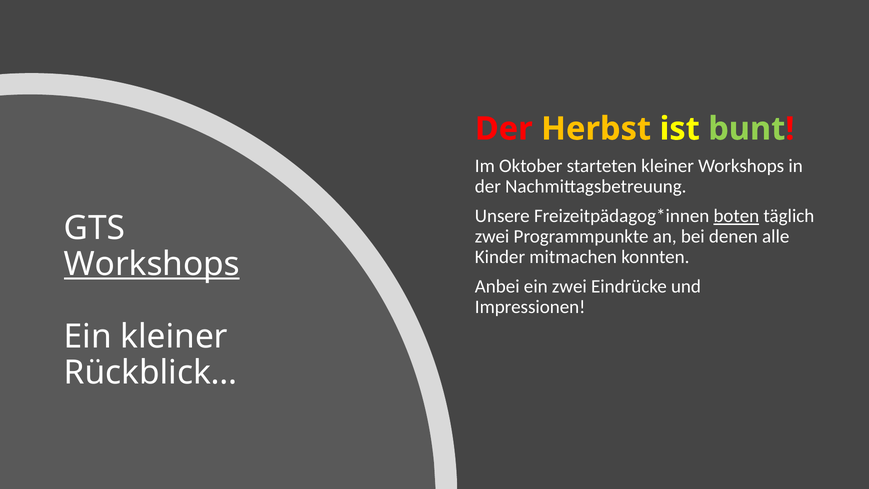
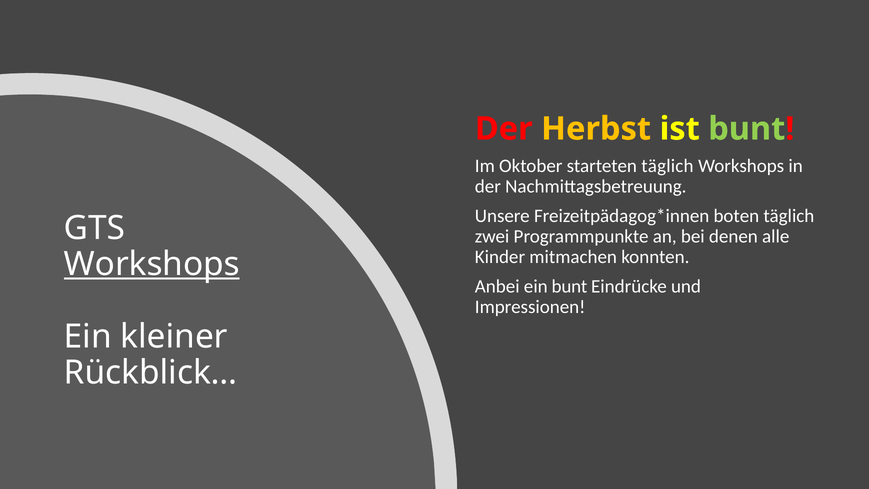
starteten kleiner: kleiner -> täglich
boten underline: present -> none
ein zwei: zwei -> bunt
